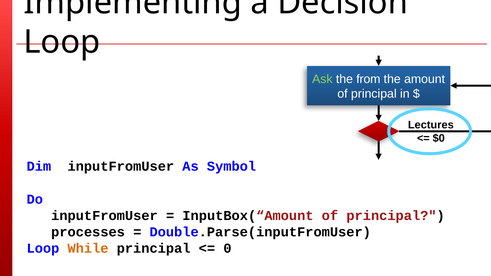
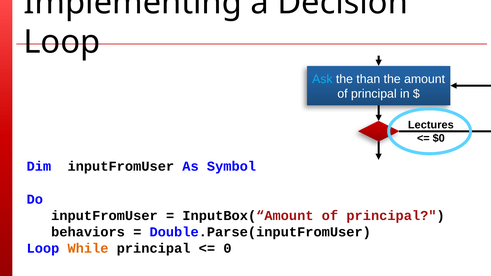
Ask colour: light green -> light blue
from: from -> than
processes: processes -> behaviors
